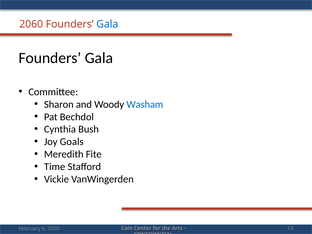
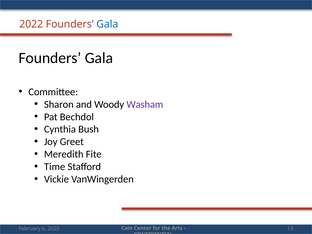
2060: 2060 -> 2022
Washam colour: blue -> purple
Goals: Goals -> Greet
